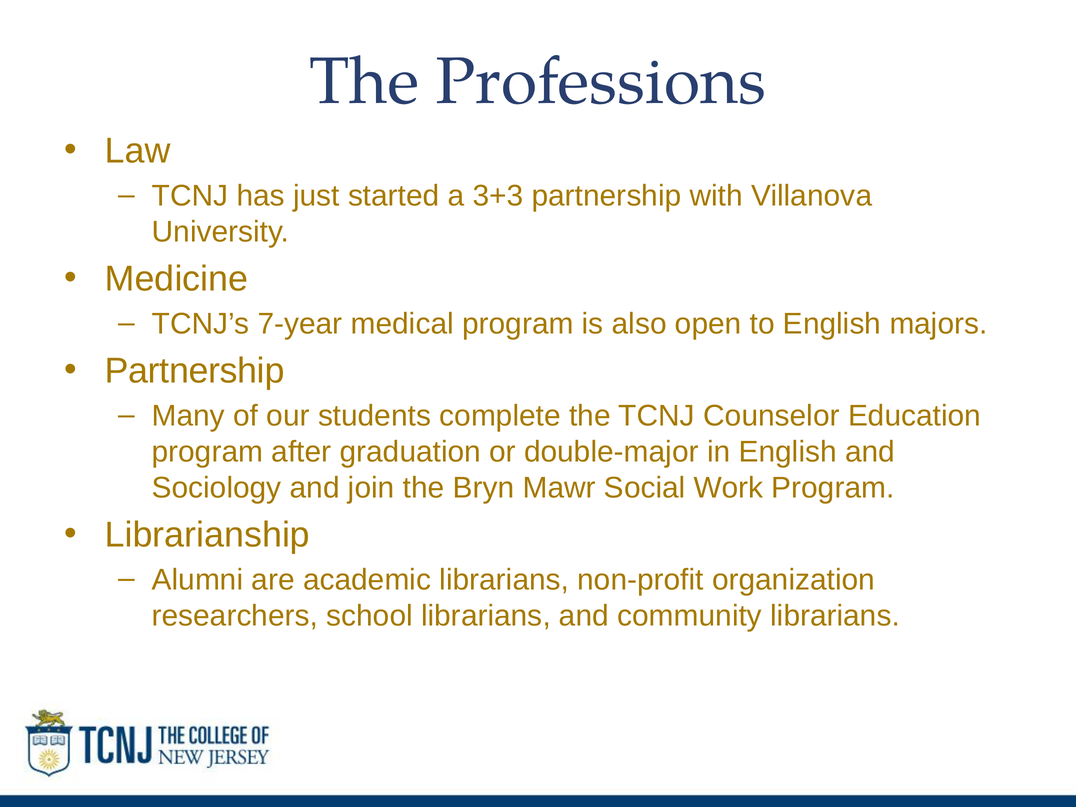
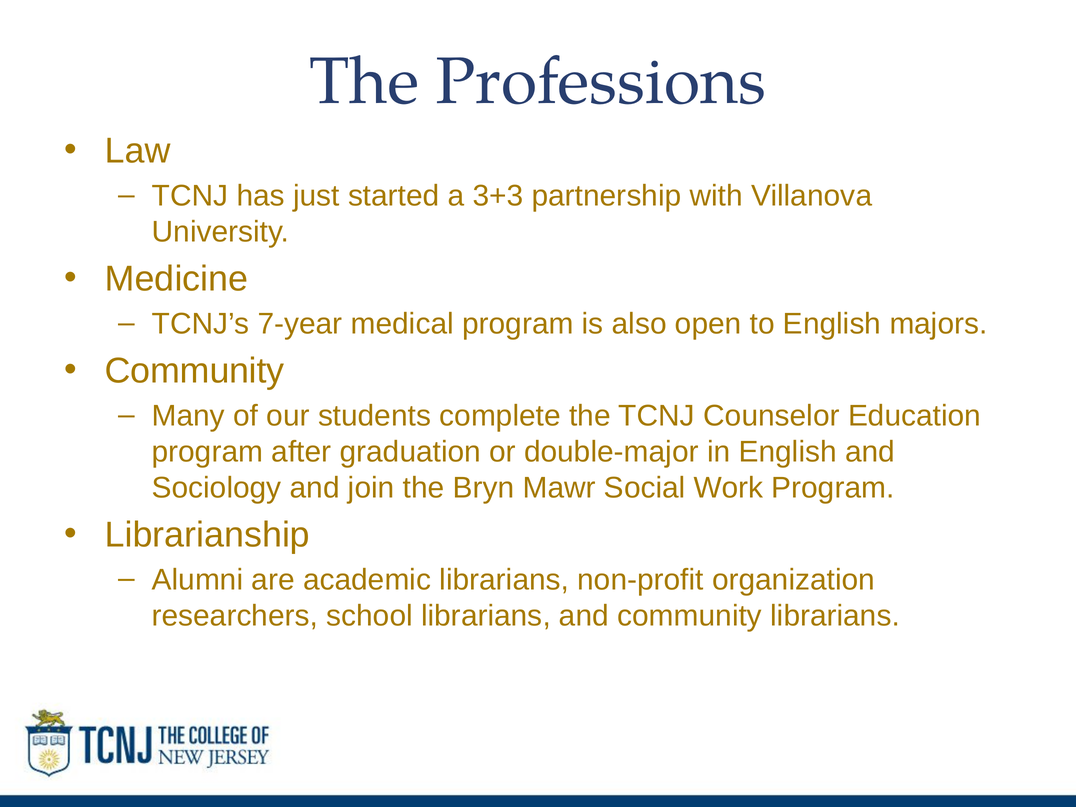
Partnership at (195, 371): Partnership -> Community
